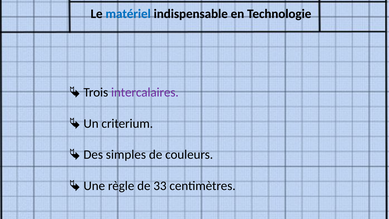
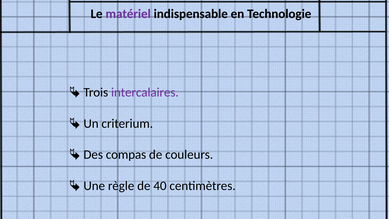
matériel colour: blue -> purple
simples: simples -> compas
33: 33 -> 40
